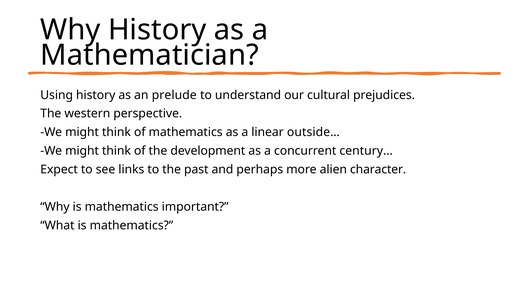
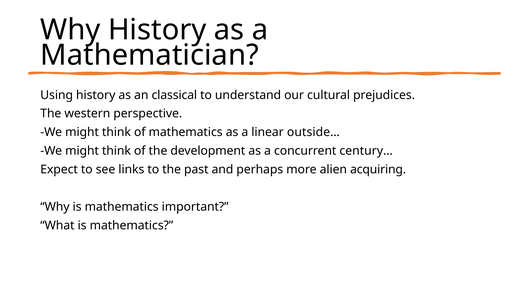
prelude: prelude -> classical
character: character -> acquiring
